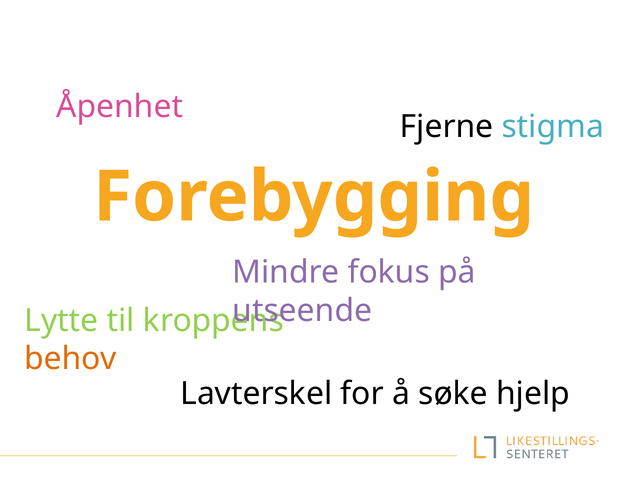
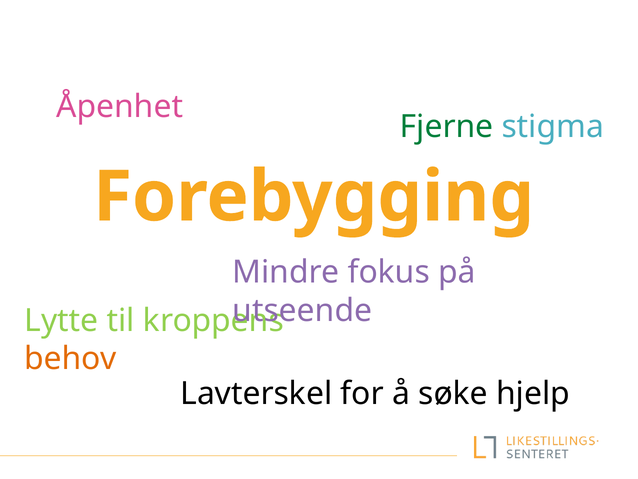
Fjerne colour: black -> green
